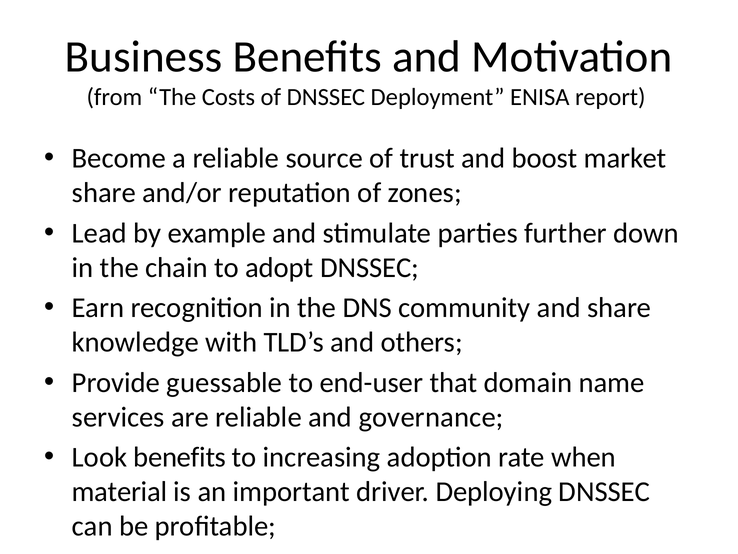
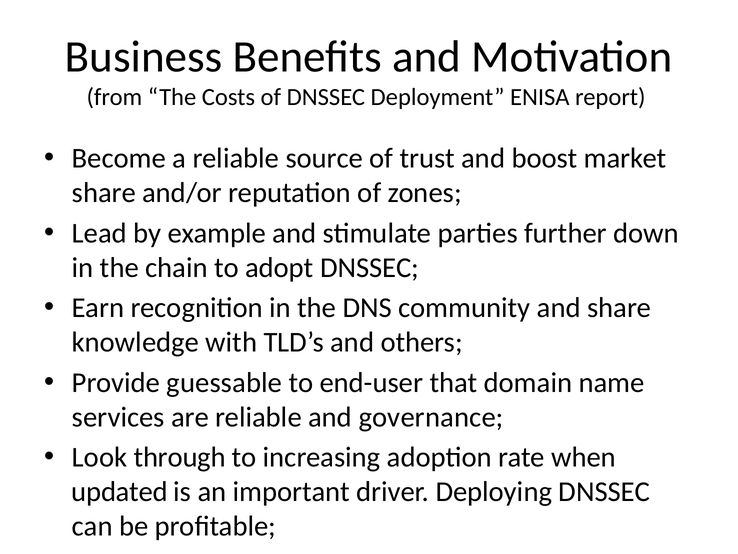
Look benefits: benefits -> through
material: material -> updated
